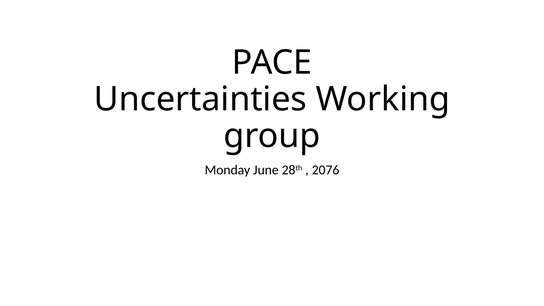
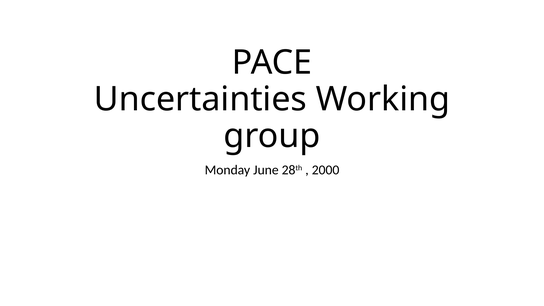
2076: 2076 -> 2000
